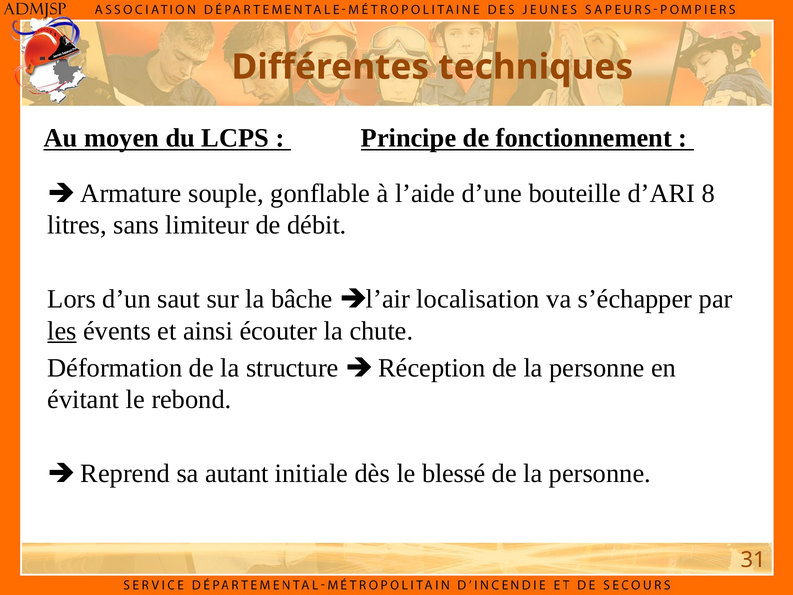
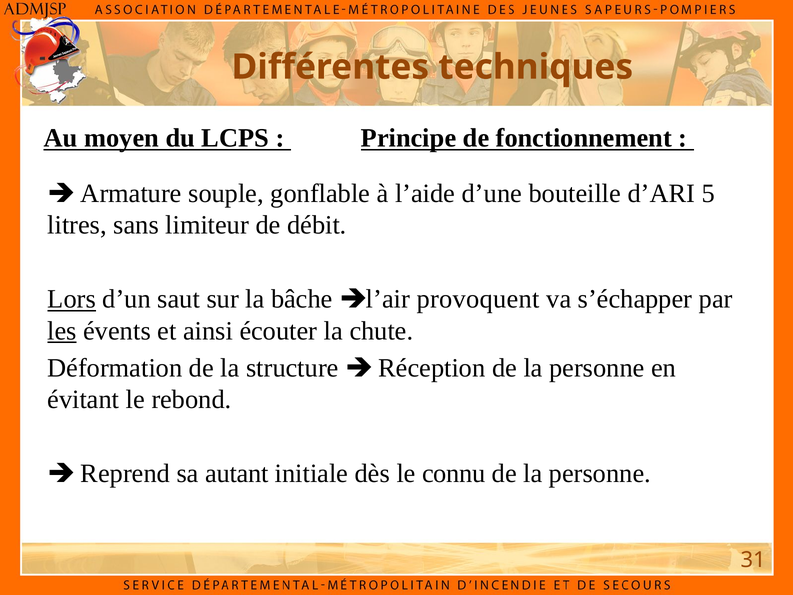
8: 8 -> 5
Lors underline: none -> present
localisation: localisation -> provoquent
blessé: blessé -> connu
